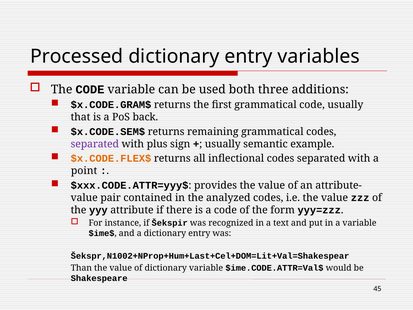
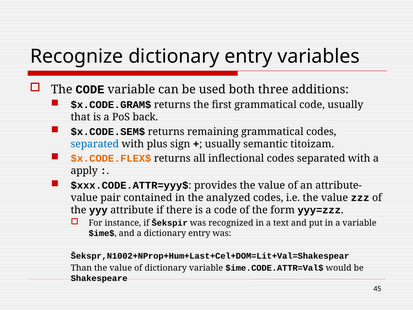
Processed: Processed -> Recognize
separated at (95, 144) colour: purple -> blue
example: example -> titoizam
point: point -> apply
